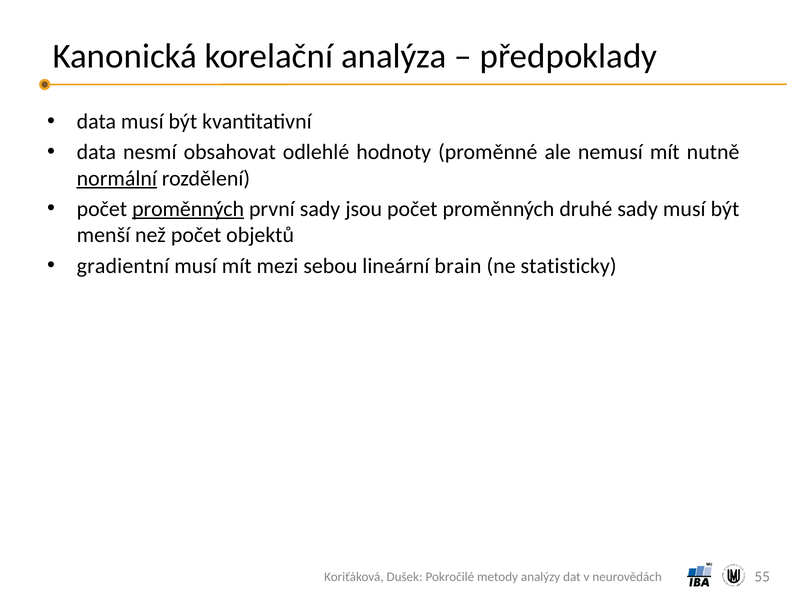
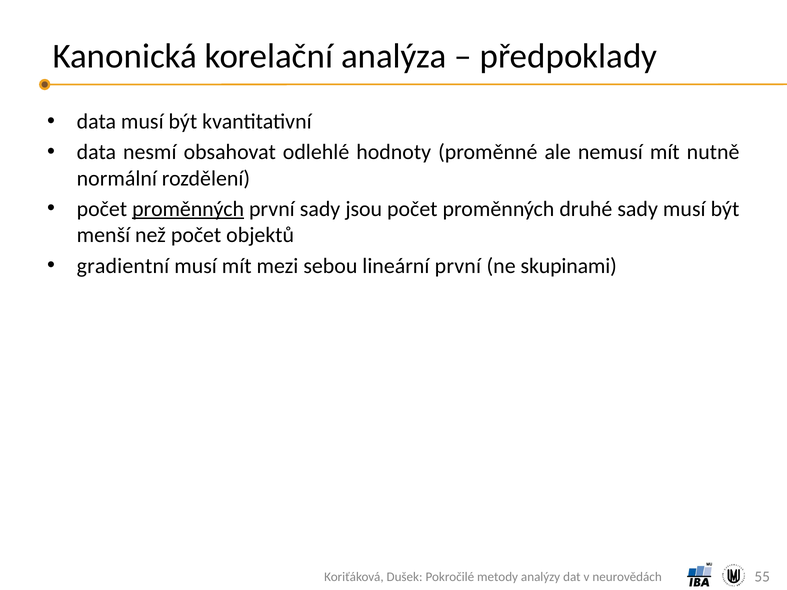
normální underline: present -> none
lineární brain: brain -> první
statisticky: statisticky -> skupinami
